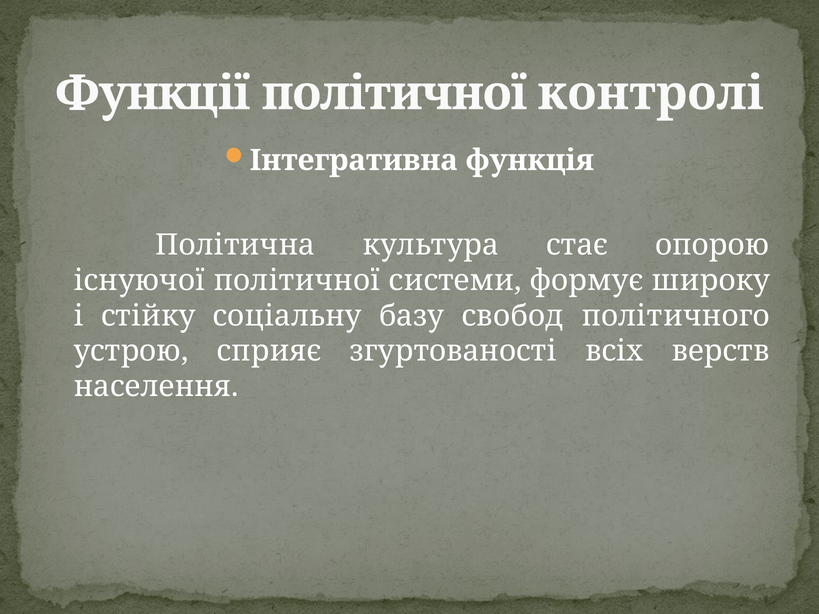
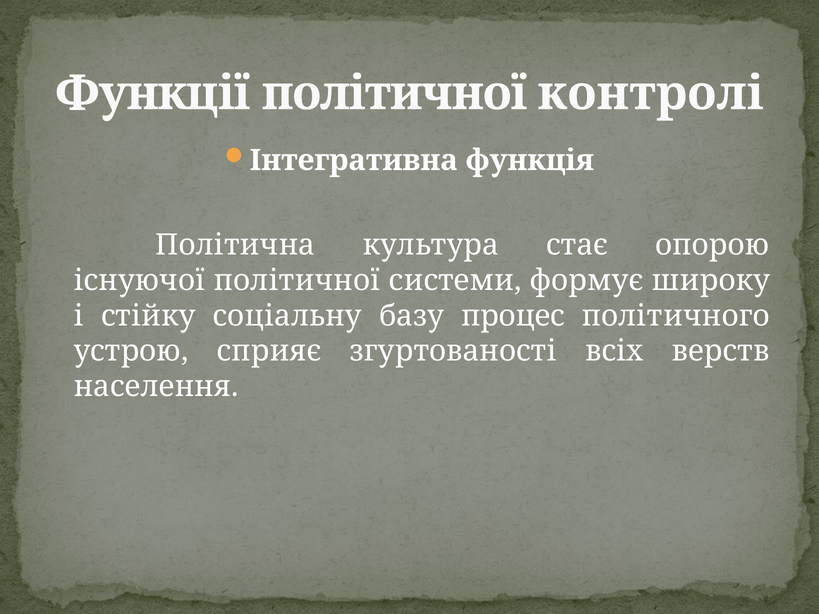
свобод: свобод -> процес
